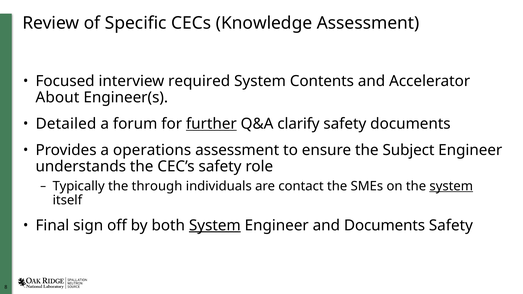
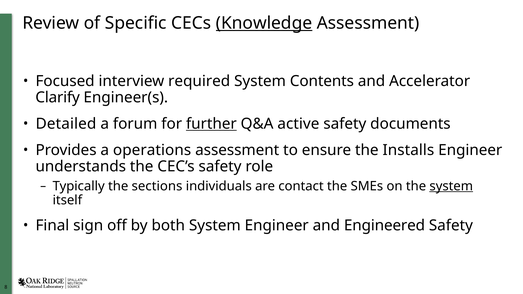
Knowledge underline: none -> present
About: About -> Clarify
clarify: clarify -> active
Subject: Subject -> Installs
through: through -> sections
System at (215, 225) underline: present -> none
and Documents: Documents -> Engineered
